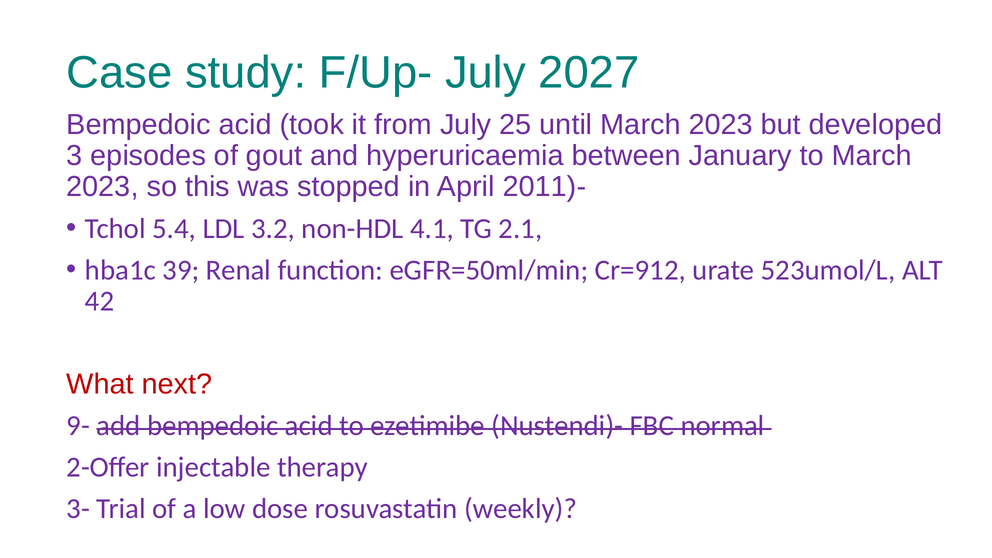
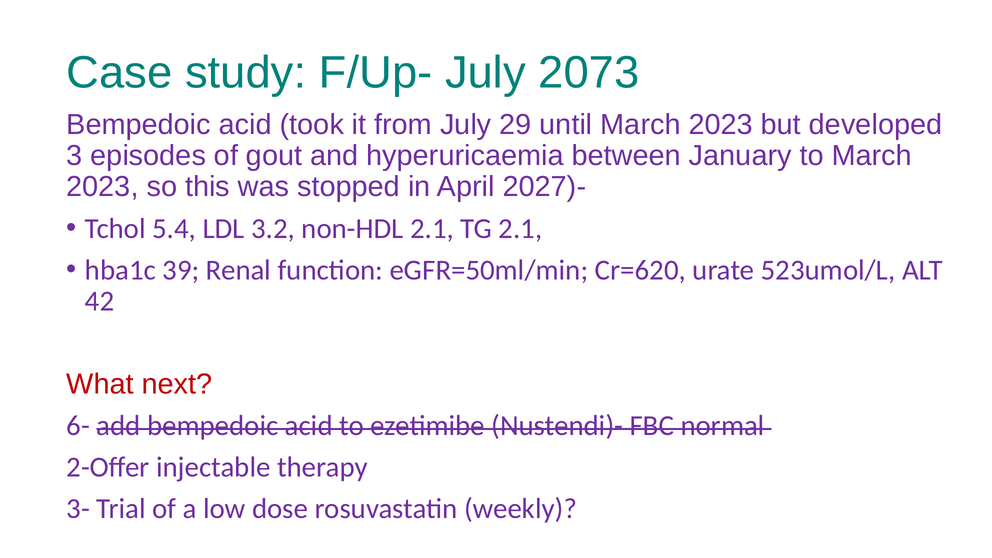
2027: 2027 -> 2073
25: 25 -> 29
2011)-: 2011)- -> 2027)-
non-HDL 4.1: 4.1 -> 2.1
Cr=912: Cr=912 -> Cr=620
9-: 9- -> 6-
